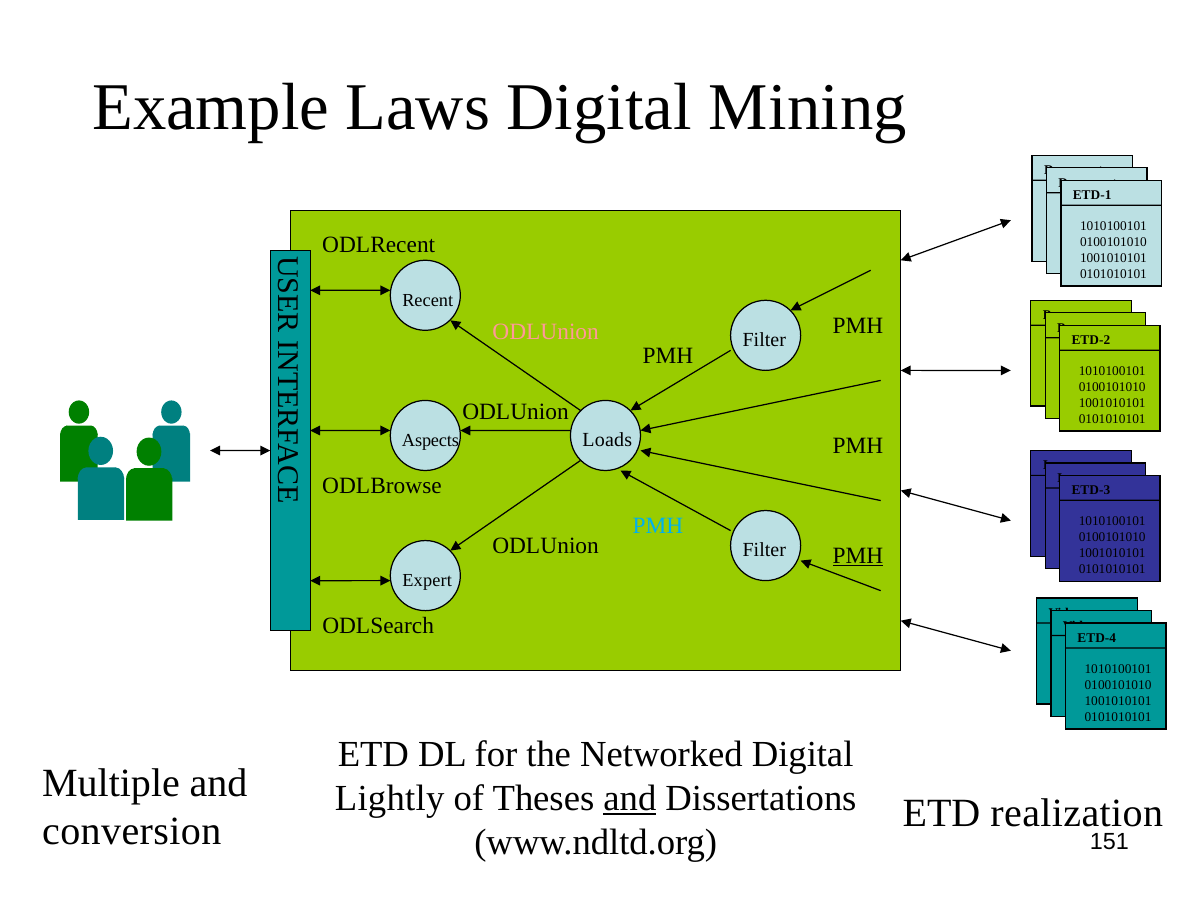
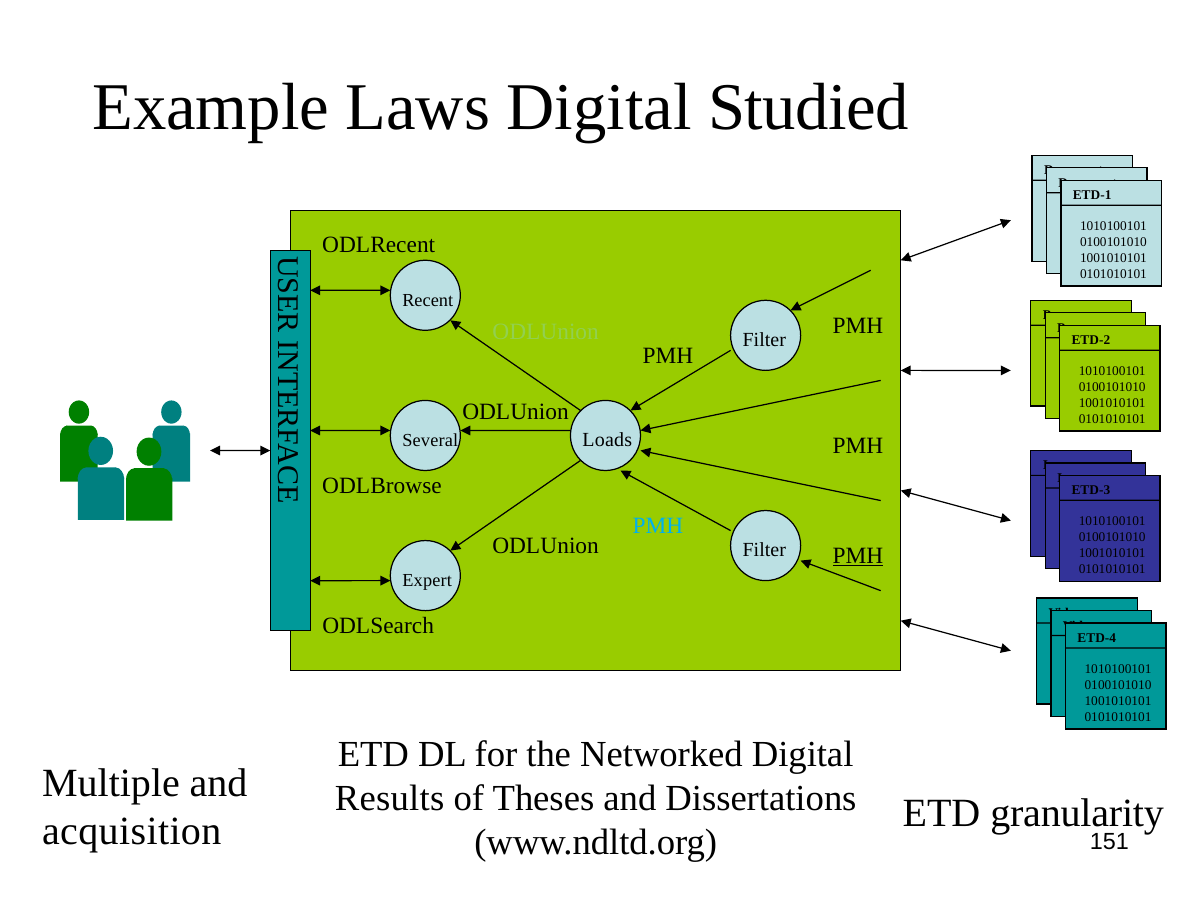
Mining: Mining -> Studied
ODLUnion at (546, 332) colour: pink -> light green
Aspects: Aspects -> Several
Lightly: Lightly -> Results
and at (630, 798) underline: present -> none
conversion: conversion -> acquisition
realization: realization -> granularity
